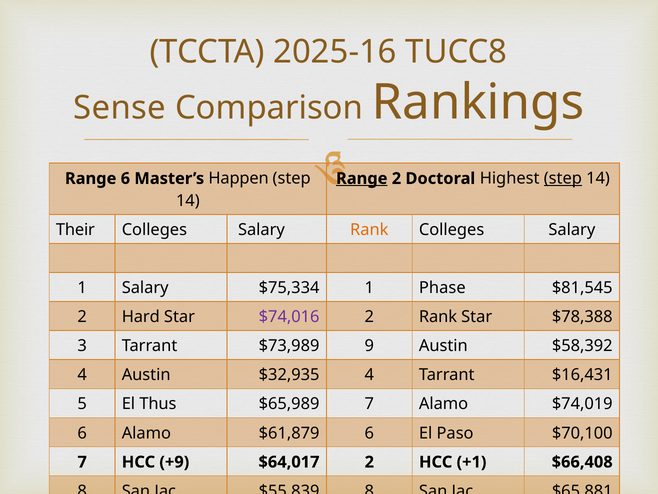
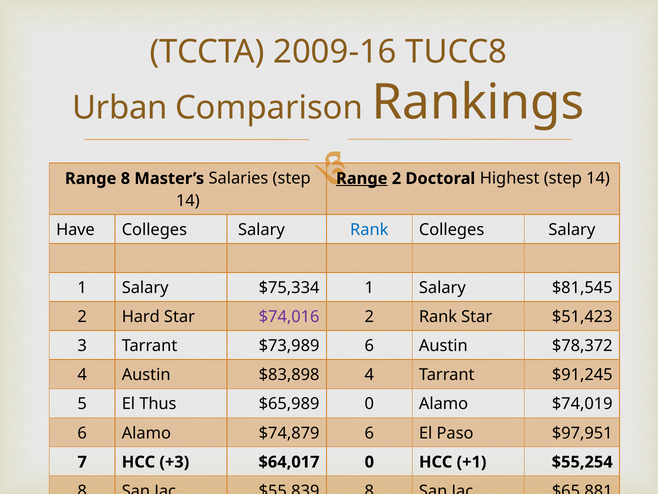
2025-16: 2025-16 -> 2009-16
Sense: Sense -> Urban
Range 6: 6 -> 8
Happen: Happen -> Salaries
step at (563, 178) underline: present -> none
Their: Their -> Have
Rank at (369, 230) colour: orange -> blue
$75,334 1 Phase: Phase -> Salary
$78,388: $78,388 -> $51,423
$73,989 9: 9 -> 6
$58,392: $58,392 -> $78,372
$32,935: $32,935 -> $83,898
$16,431: $16,431 -> $91,245
$65,989 7: 7 -> 0
$61,879: $61,879 -> $74,879
$70,100: $70,100 -> $97,951
+9: +9 -> +3
$64,017 2: 2 -> 0
$66,408: $66,408 -> $55,254
